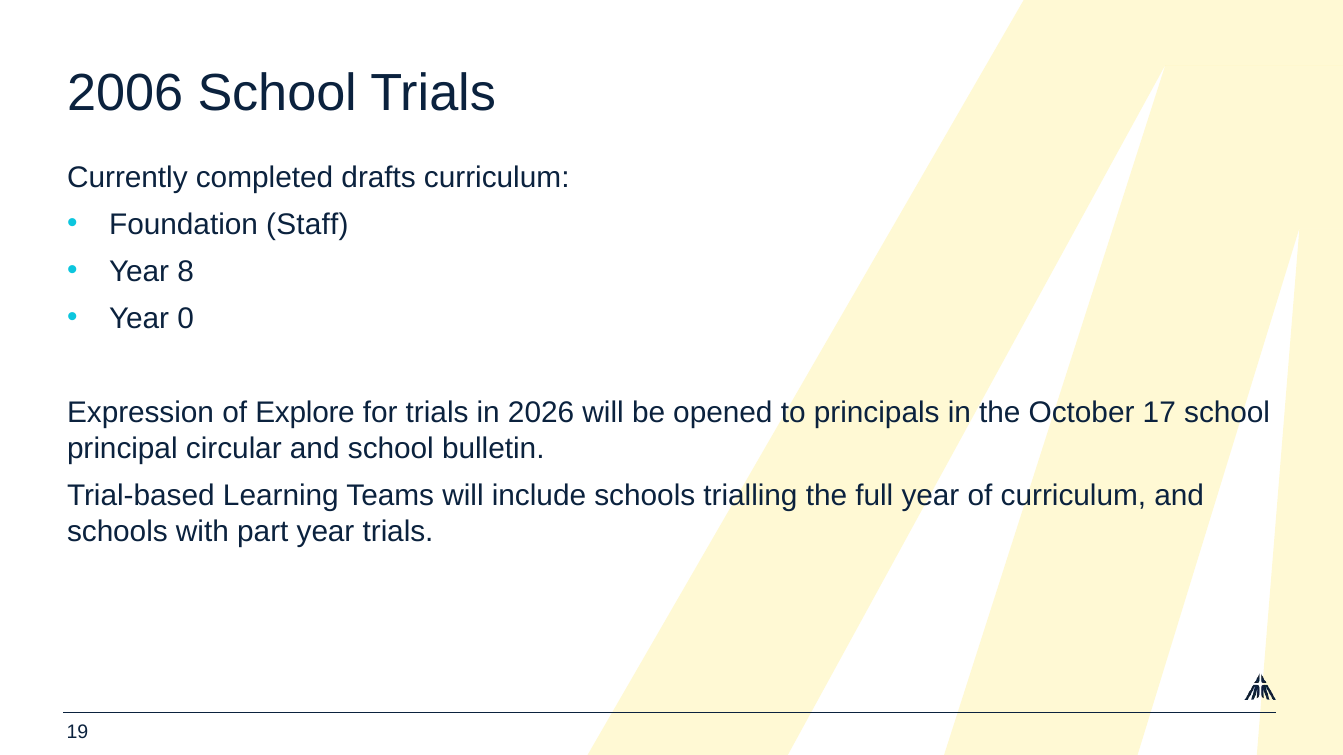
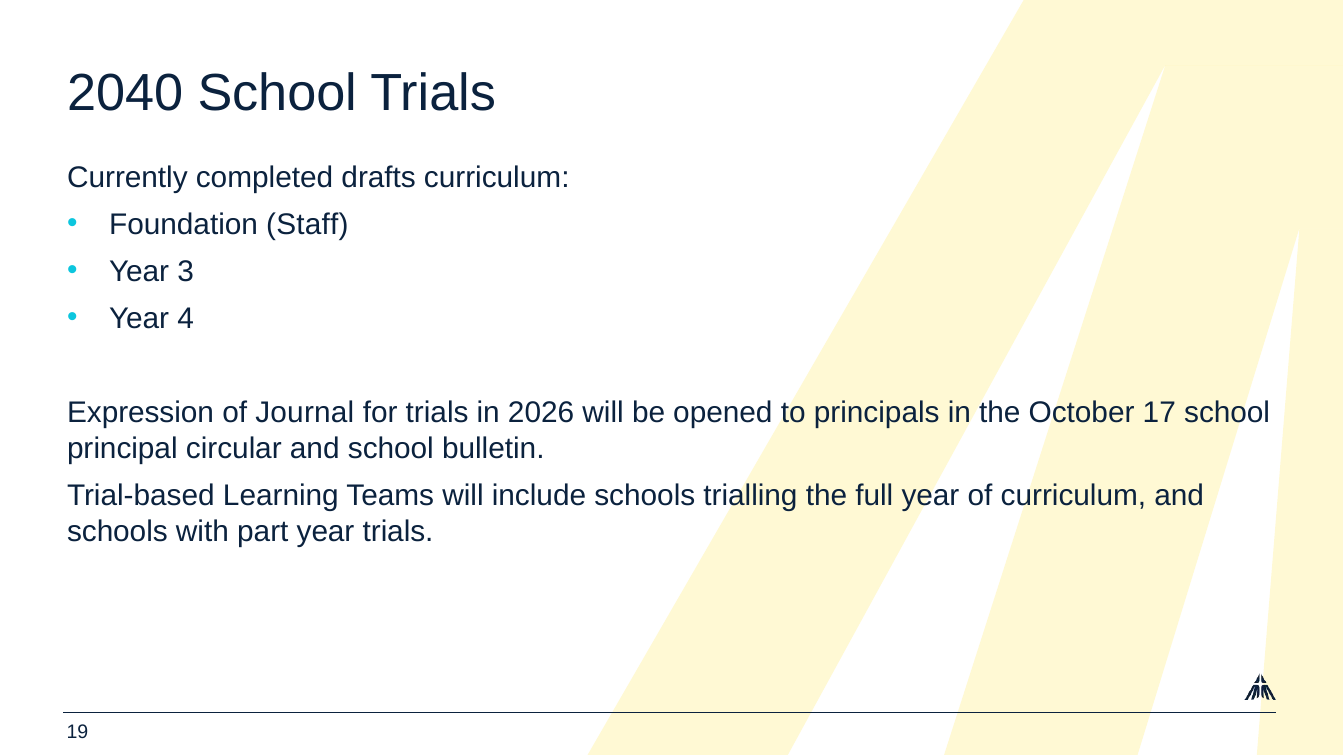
2006: 2006 -> 2040
8: 8 -> 3
0: 0 -> 4
Explore: Explore -> Journal
